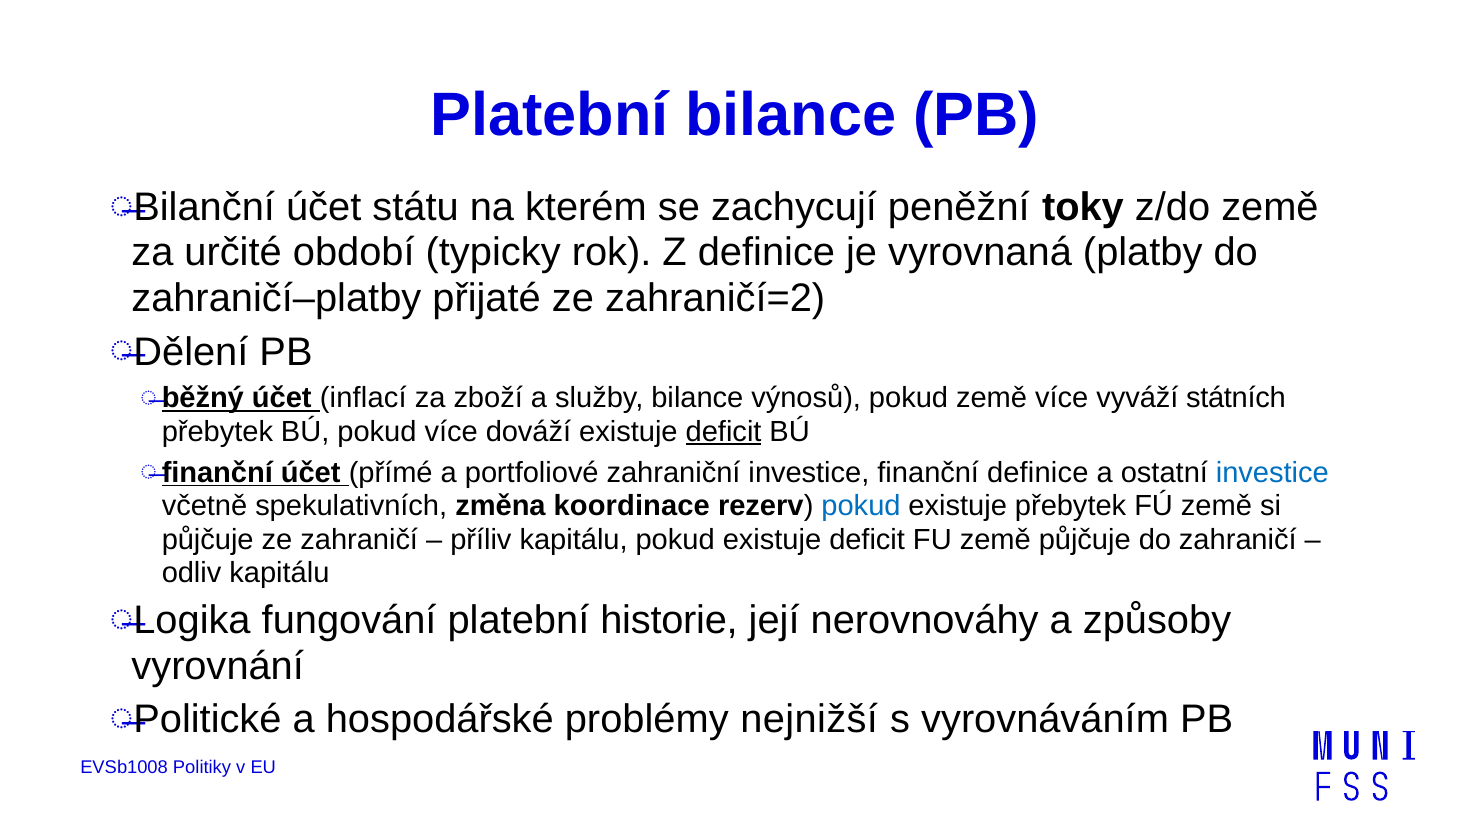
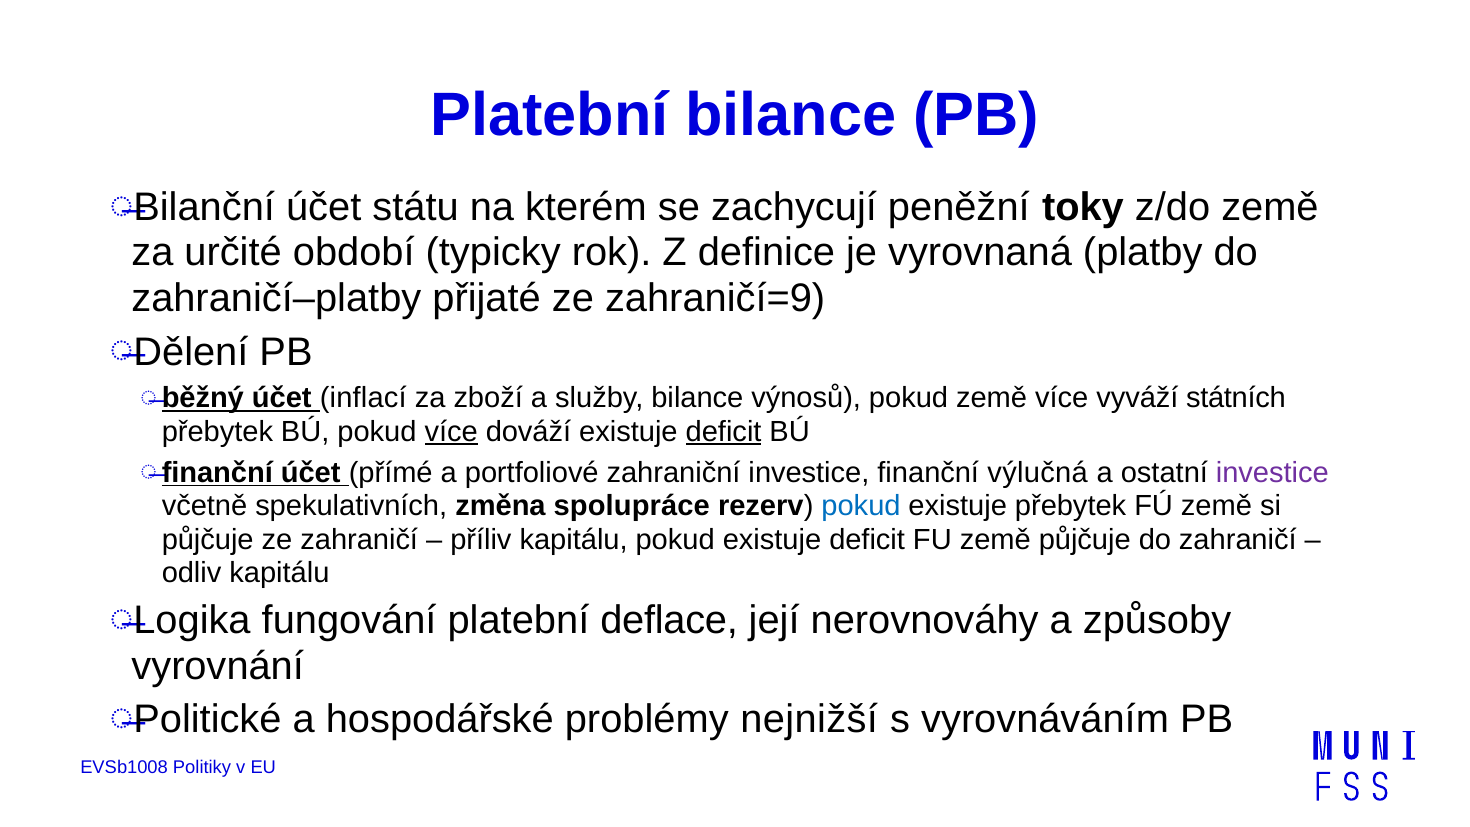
zahraničí=2: zahraničí=2 -> zahraničí=9
více at (451, 432) underline: none -> present
finanční definice: definice -> výlučná
investice at (1272, 473) colour: blue -> purple
koordinace: koordinace -> spolupráce
historie: historie -> deflace
